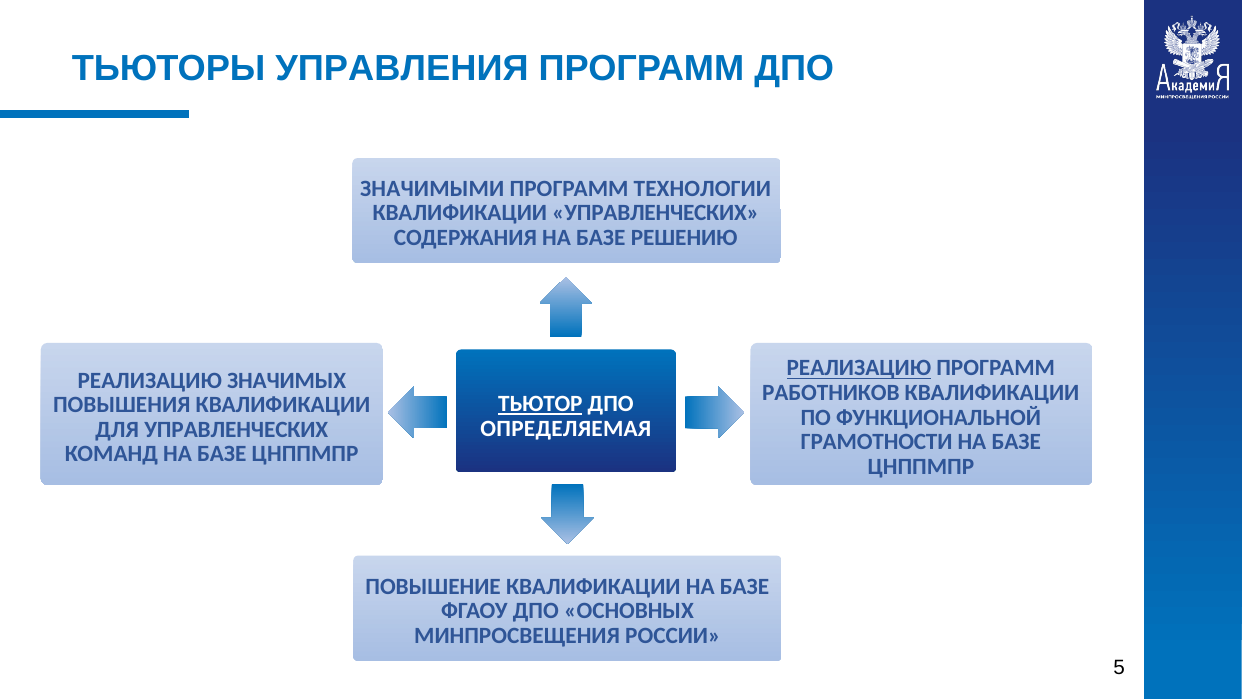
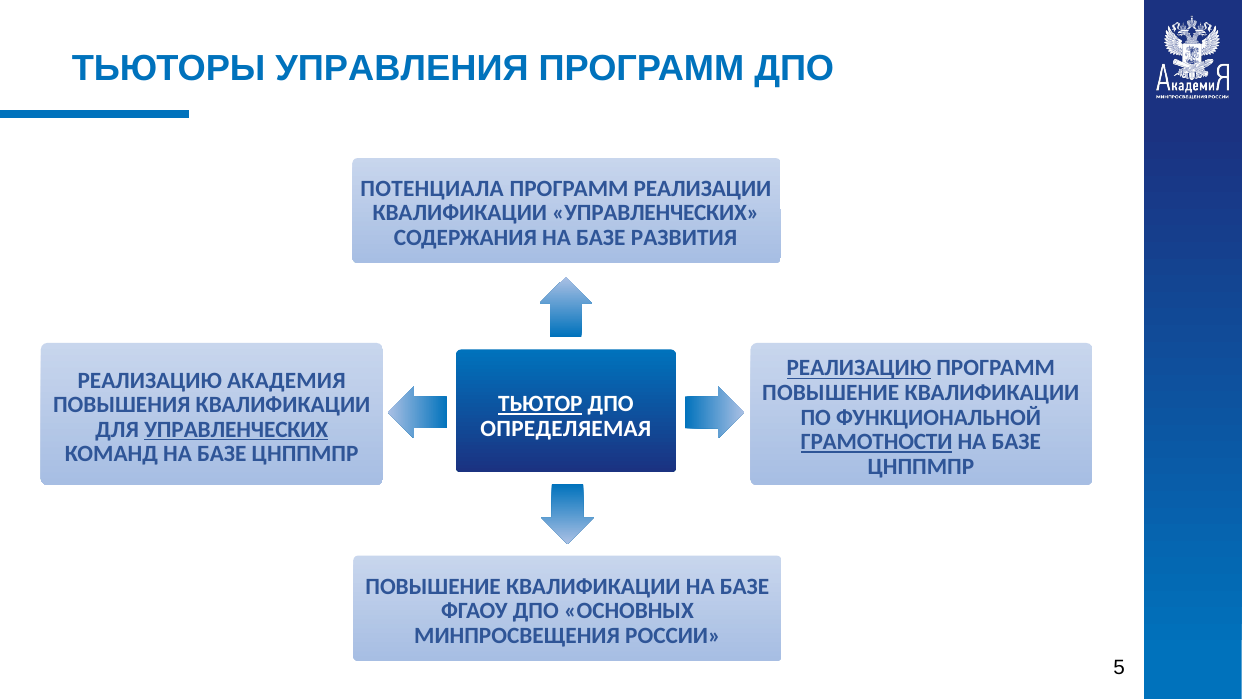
ЗНАЧИМЫМИ: ЗНАЧИМЫМИ -> ПОТЕНЦИАЛА
ТЕХНОЛОГИИ: ТЕХНОЛОГИИ -> РЕАЛИЗАЦИИ
РЕШЕНИЮ: РЕШЕНИЮ -> РАЗВИТИЯ
ЗНАЧИМЫХ: ЗНАЧИМЫХ -> АКАДЕМИЯ
РАБОТНИКОВ at (831, 393): РАБОТНИКОВ -> ПОВЫШЕНИЕ
УПРАВЛЕНЧЕСКИХ at (236, 429) underline: none -> present
ГРАМОТНОСТИ underline: none -> present
